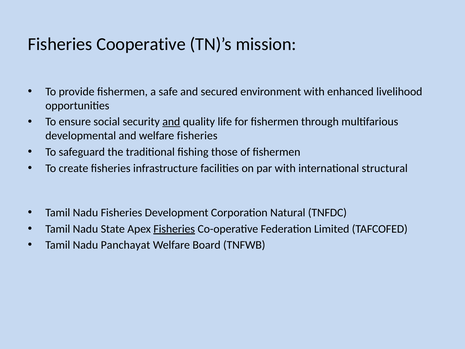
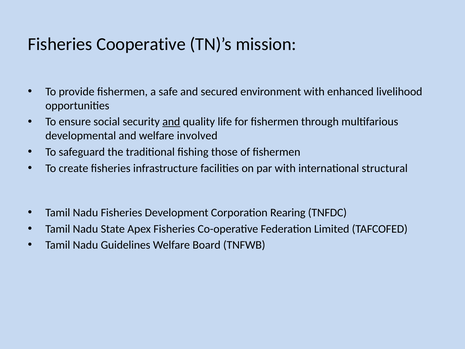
welfare fisheries: fisheries -> involved
Natural: Natural -> Rearing
Fisheries at (174, 229) underline: present -> none
Panchayat: Panchayat -> Guidelines
